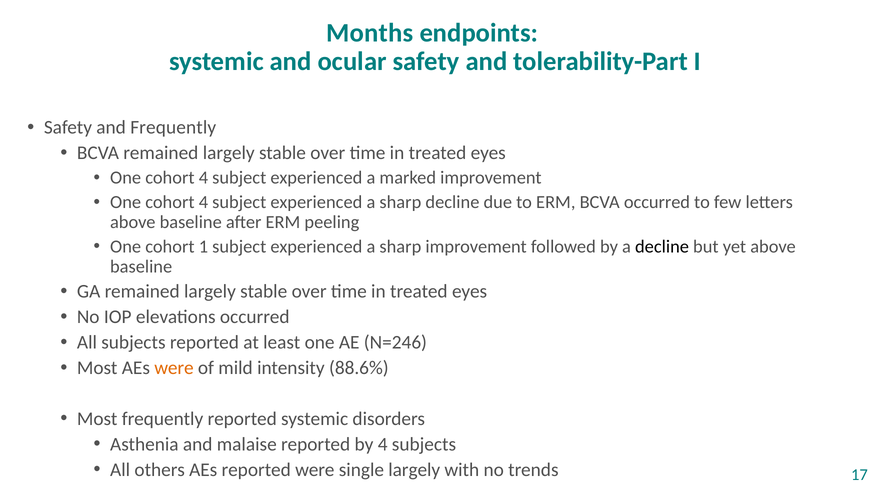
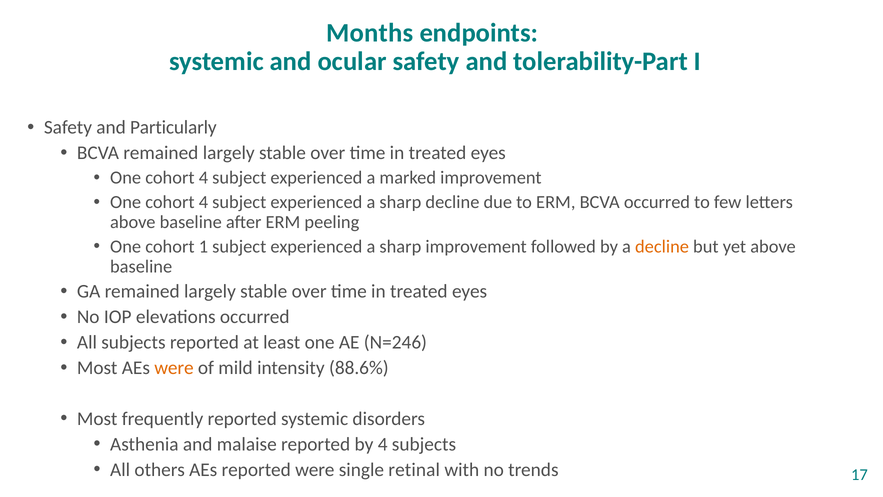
and Frequently: Frequently -> Particularly
decline at (662, 246) colour: black -> orange
single largely: largely -> retinal
